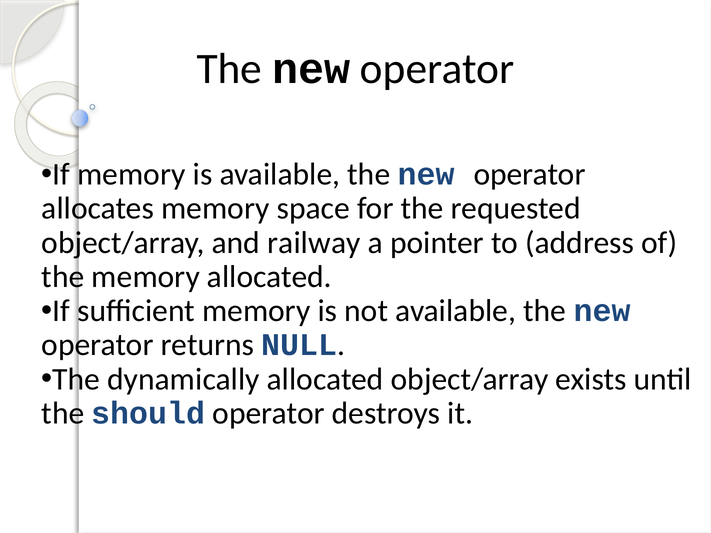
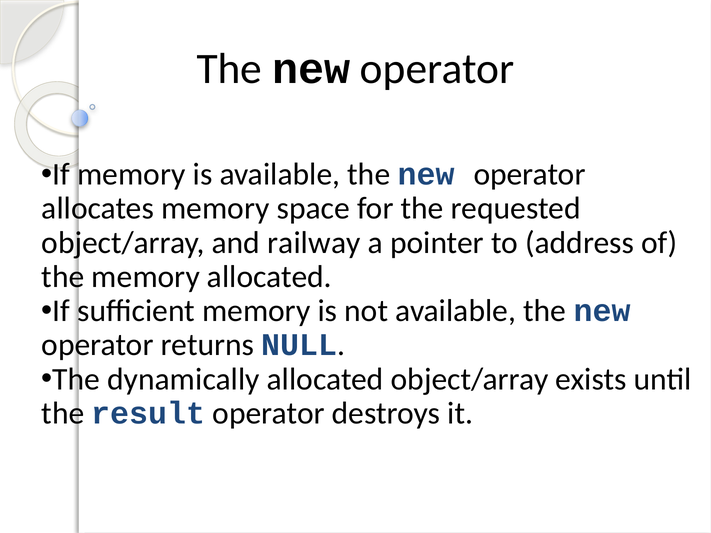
should: should -> result
